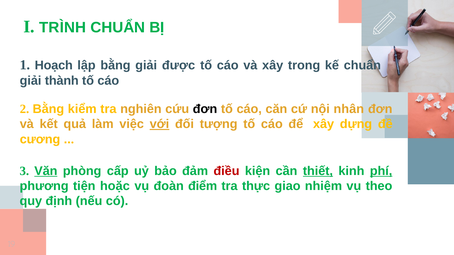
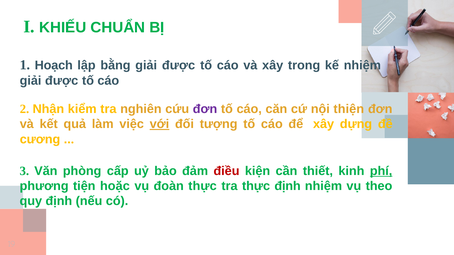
TRÌNH: TRÌNH -> KHIẾU
kế chuẩn: chuẩn -> nhiệm
thành at (62, 81): thành -> được
2 Bằng: Bằng -> Nhận
đơn at (205, 109) colour: black -> purple
nhân: nhân -> thiện
Văn underline: present -> none
thiết underline: present -> none
đoàn điểm: điểm -> thực
thực giao: giao -> định
